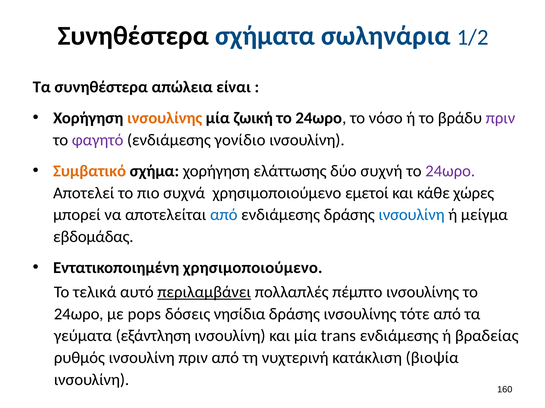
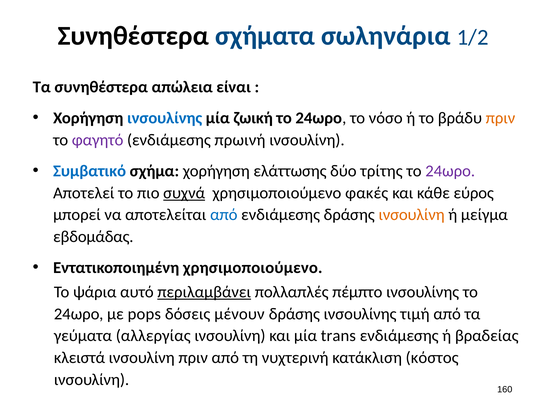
ινσουλίνης at (165, 118) colour: orange -> blue
πριν at (500, 118) colour: purple -> orange
γονίδιο: γονίδιο -> πρωινή
Συμβατικό colour: orange -> blue
συχνή: συχνή -> τρίτης
συχνά underline: none -> present
εμετοί: εμετοί -> φακές
χώρες: χώρες -> εύρος
ινσουλίνη at (412, 215) colour: blue -> orange
τελικά: τελικά -> ψάρια
νησίδια: νησίδια -> μένουν
τότε: τότε -> τιμή
εξάντληση: εξάντληση -> αλλεργίας
ρυθμός: ρυθμός -> κλειστά
βιοψία: βιοψία -> κόστος
